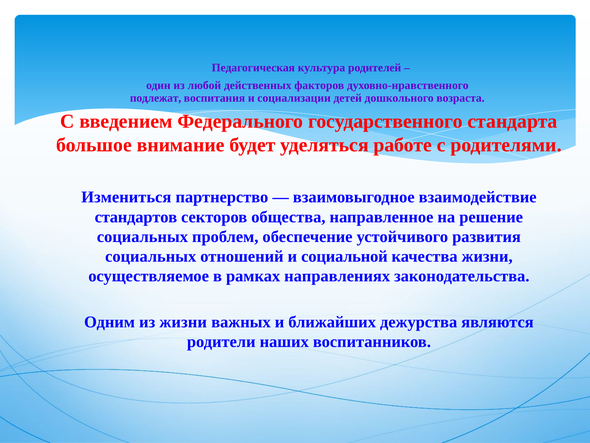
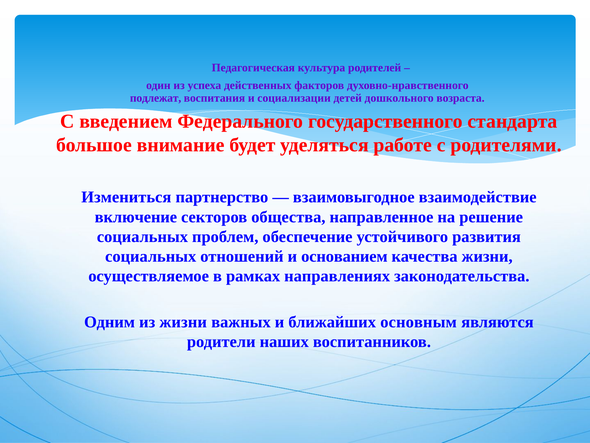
любой: любой -> успеха
стандартов: стандартов -> включение
социальной: социальной -> основанием
дежурства: дежурства -> основным
